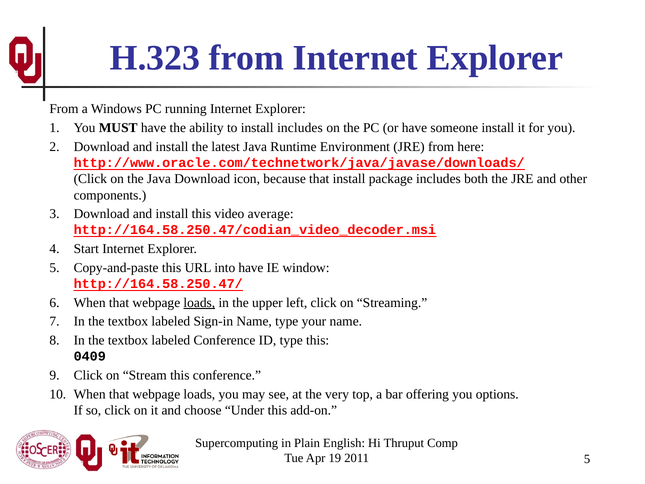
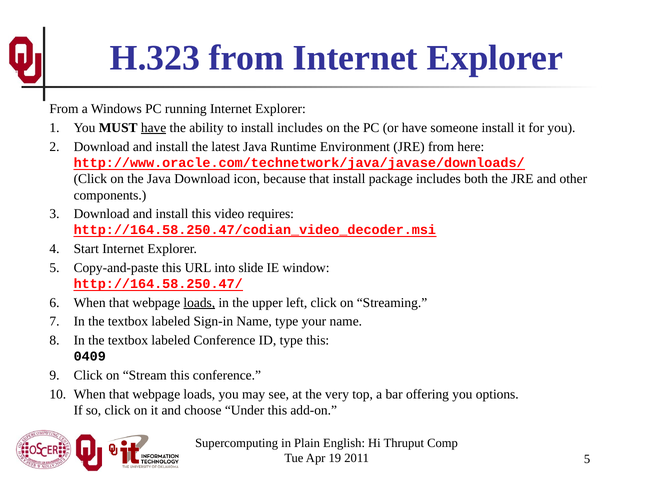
have at (154, 128) underline: none -> present
average: average -> requires
into have: have -> slide
